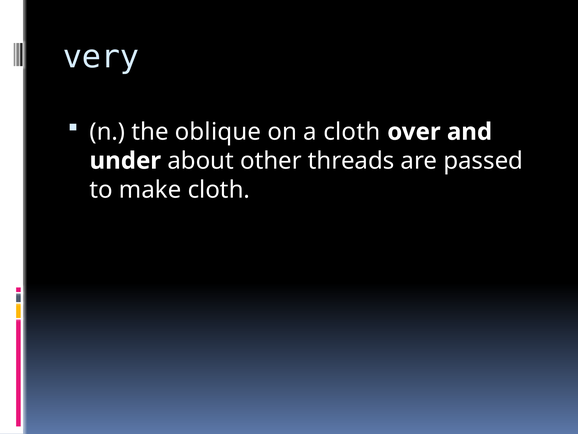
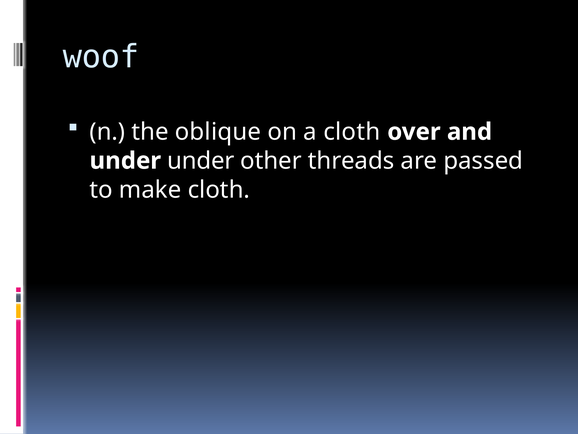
very: very -> woof
under about: about -> under
